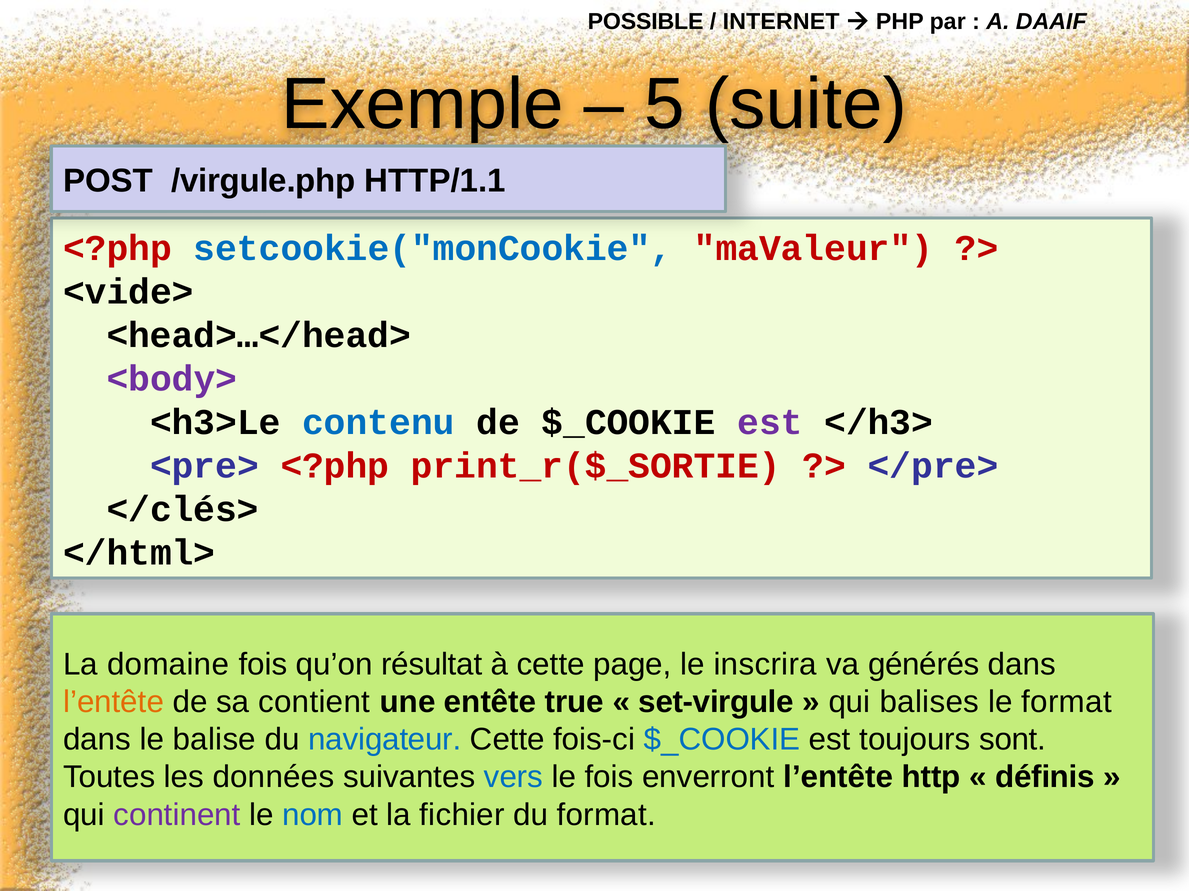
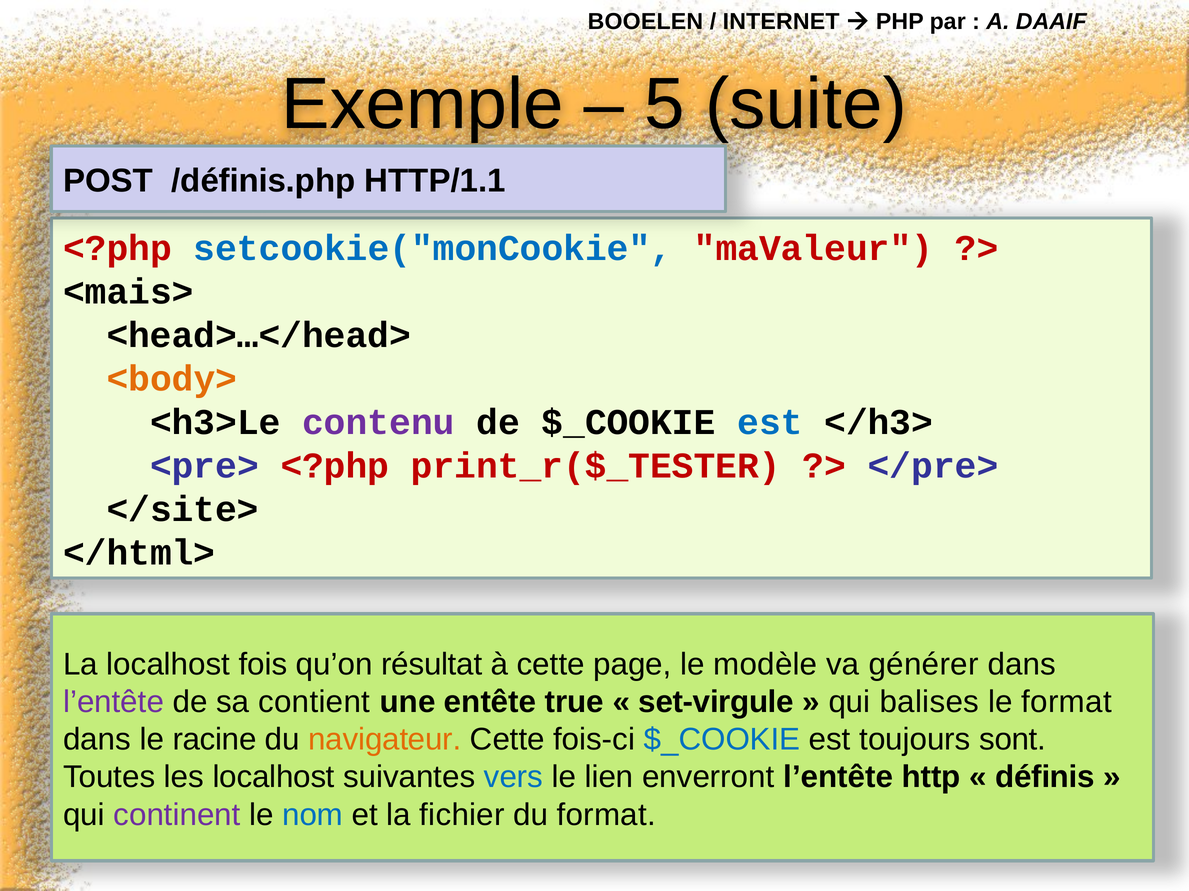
POSSIBLE: POSSIBLE -> BOOELEN
/virgule.php: /virgule.php -> /définis.php
<vide>: <vide> -> <mais>
<body> colour: purple -> orange
contenu colour: blue -> purple
est at (770, 423) colour: purple -> blue
print_r($_SORTIE: print_r($_SORTIE -> print_r($_TESTER
</clés>: </clés> -> </site>
La domaine: domaine -> localhost
inscrira: inscrira -> modèle
générés: générés -> générer
l’entête at (114, 702) colour: orange -> purple
balise: balise -> racine
navigateur colour: blue -> orange
les données: données -> localhost
le fois: fois -> lien
